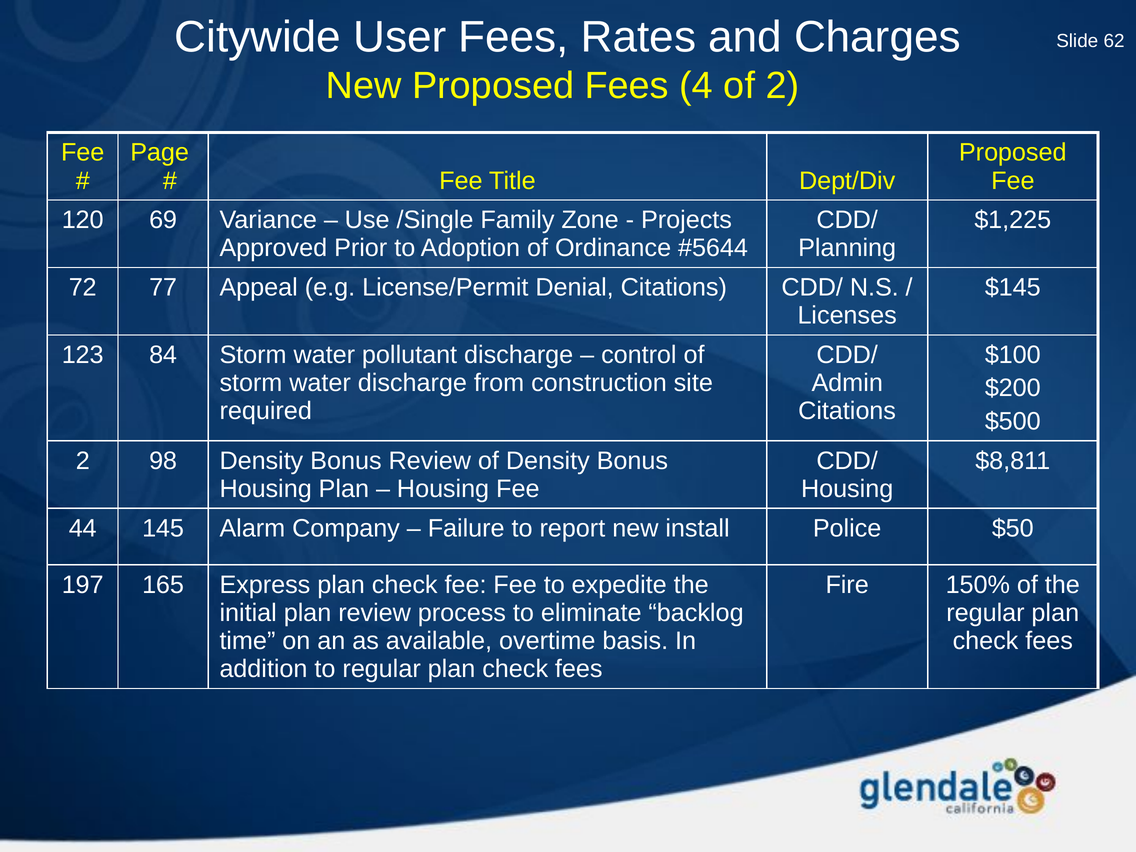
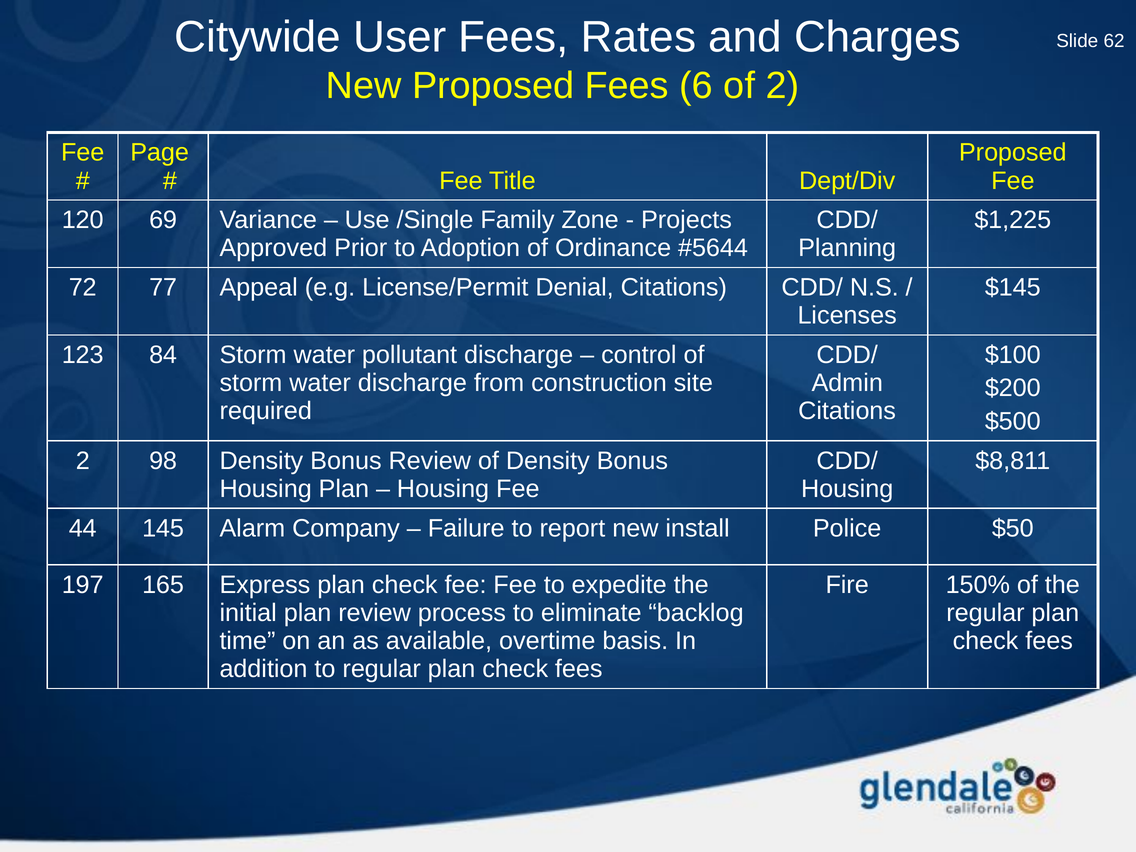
4: 4 -> 6
